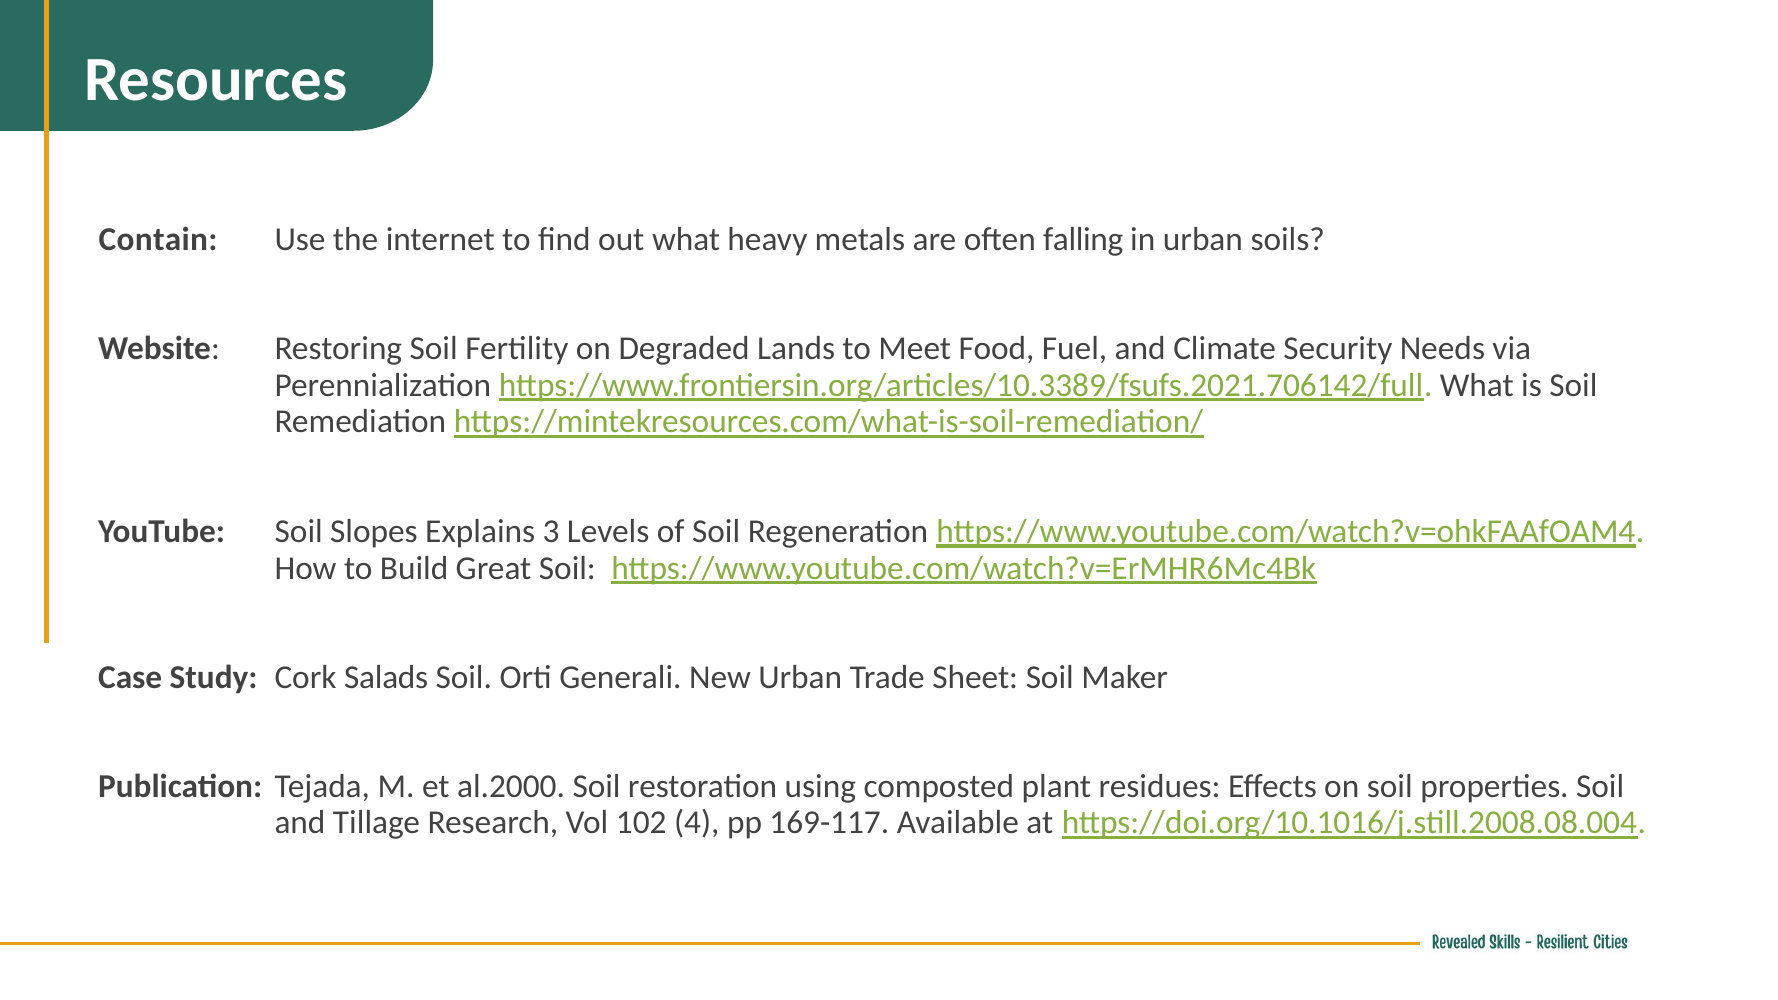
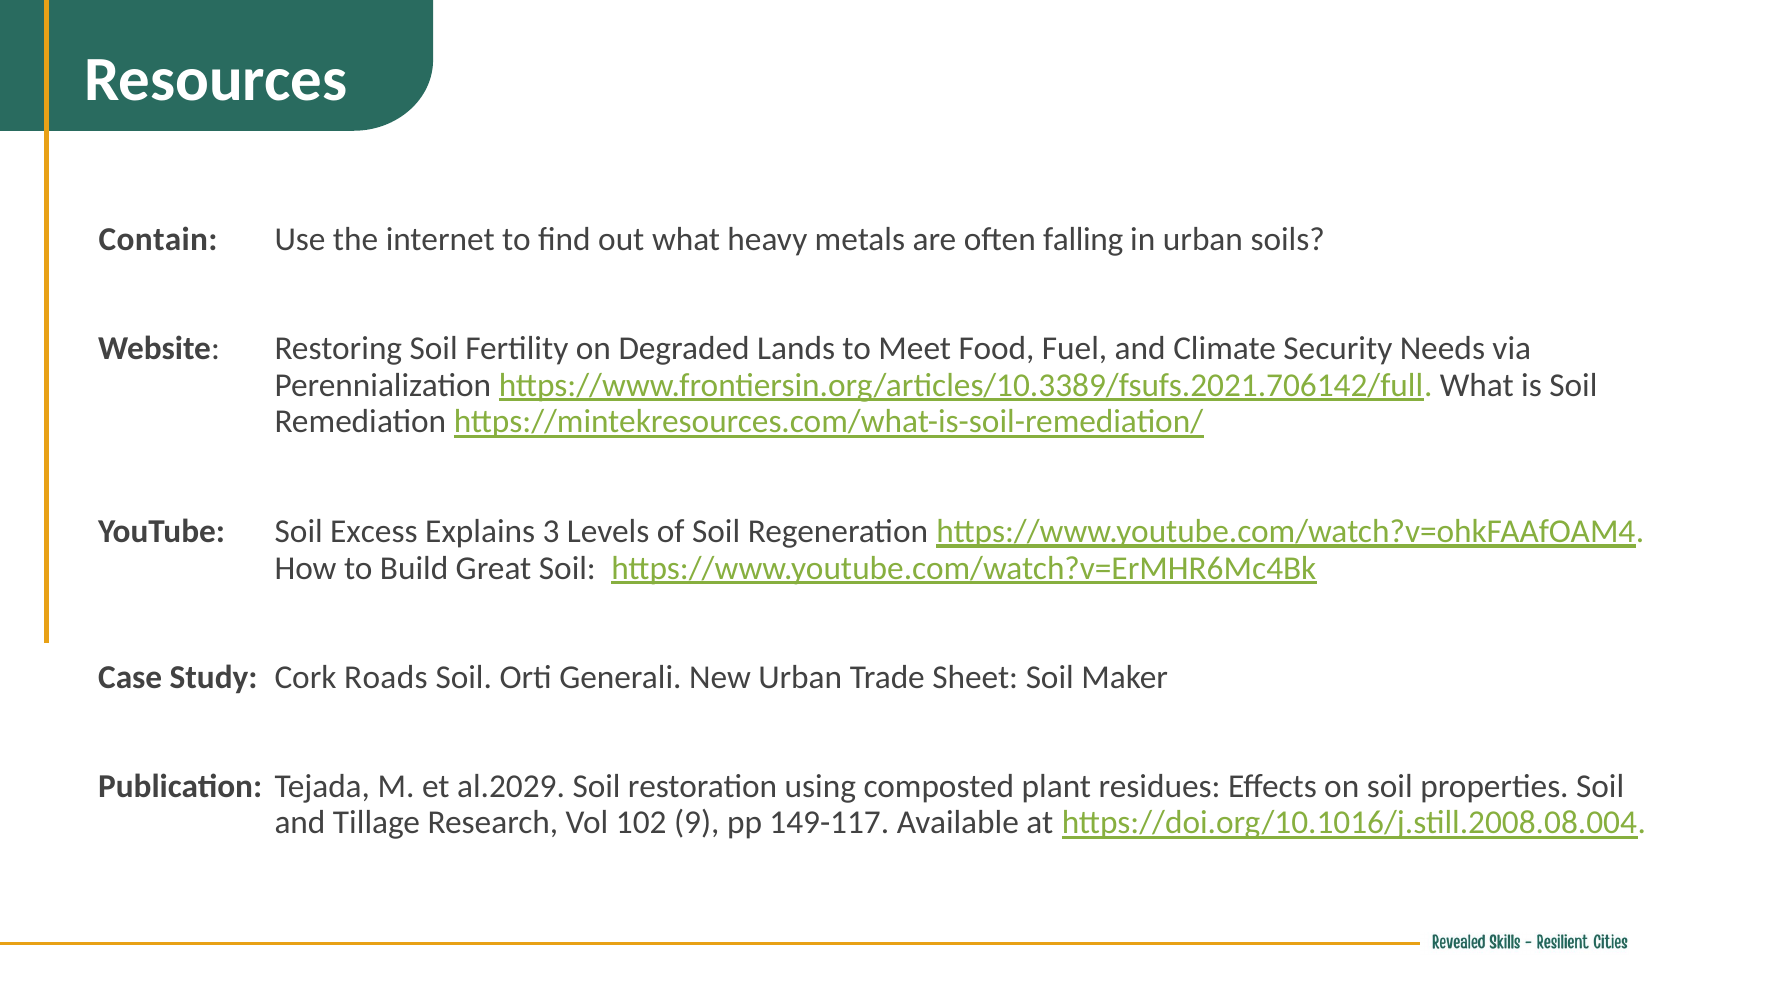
Slopes: Slopes -> Excess
Salads: Salads -> Roads
al.2000: al.2000 -> al.2029
4: 4 -> 9
169-117: 169-117 -> 149-117
